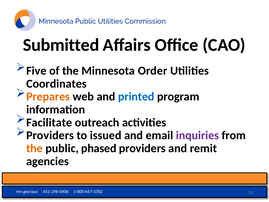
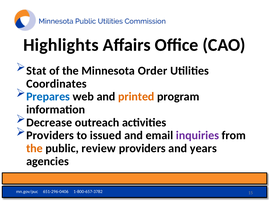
Submitted: Submitted -> Highlights
Five: Five -> Stat
Prepares colour: orange -> blue
printed colour: blue -> orange
Facilitate: Facilitate -> Decrease
phased: phased -> review
remit: remit -> years
